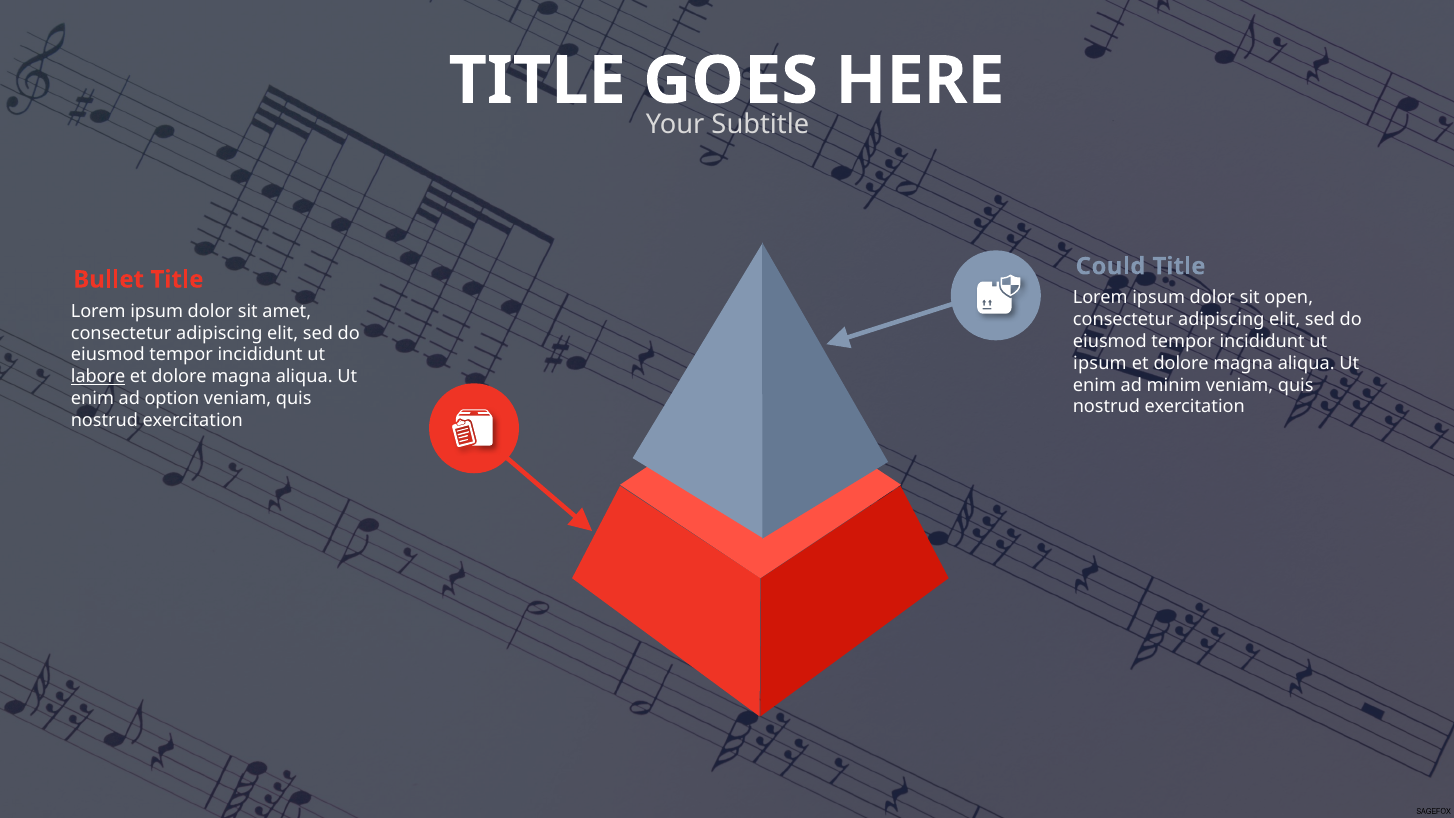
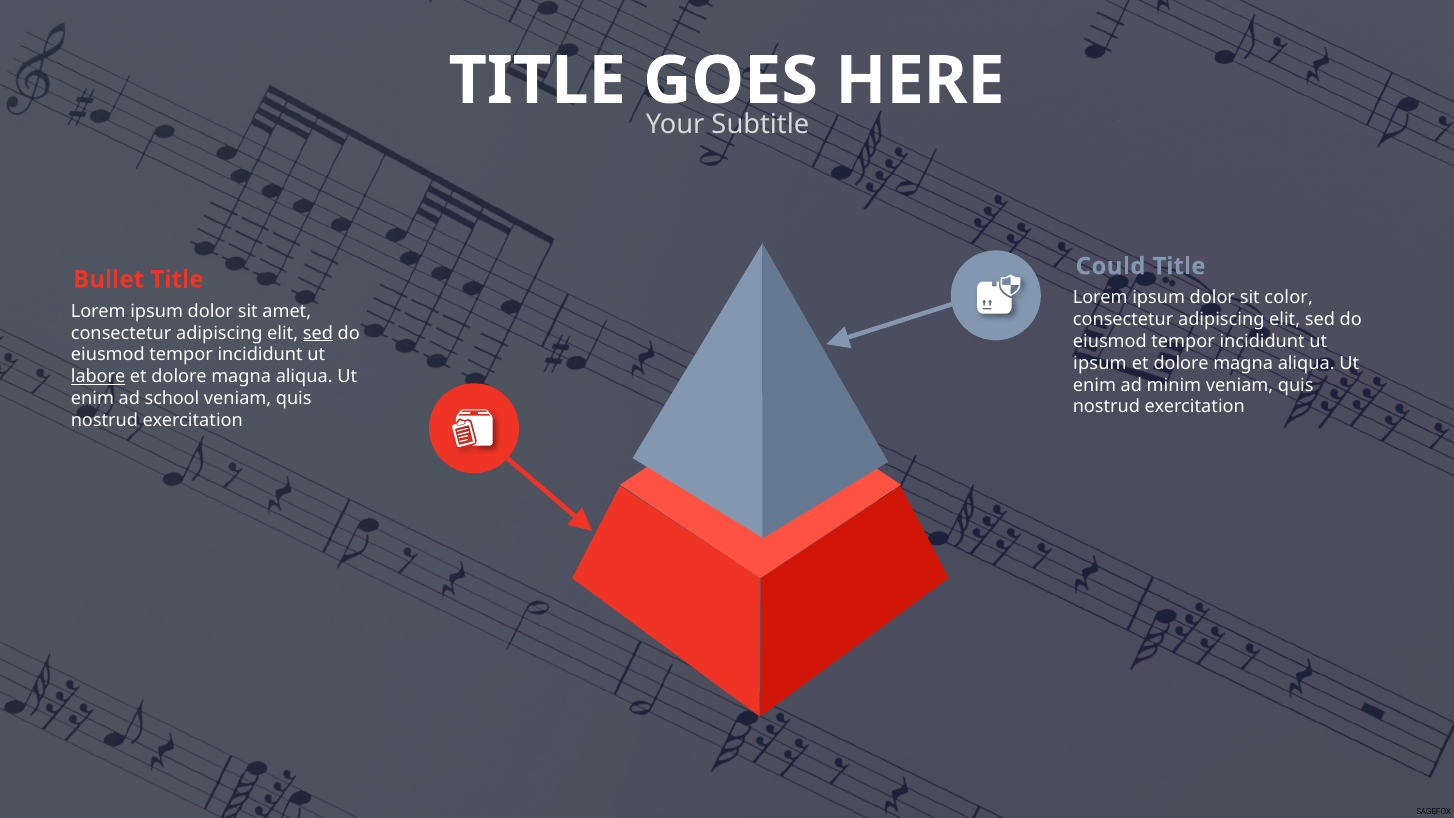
open: open -> color
sed at (318, 333) underline: none -> present
option: option -> school
